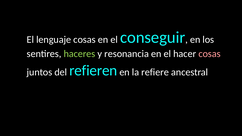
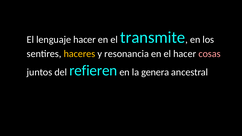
lenguaje cosas: cosas -> hacer
conseguir: conseguir -> transmite
haceres colour: light green -> yellow
refiere: refiere -> genera
